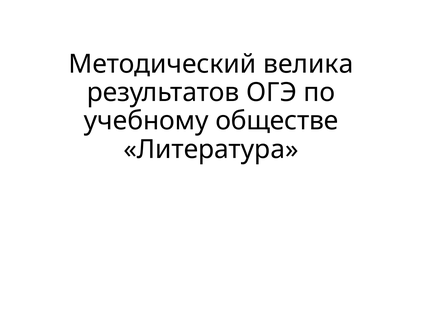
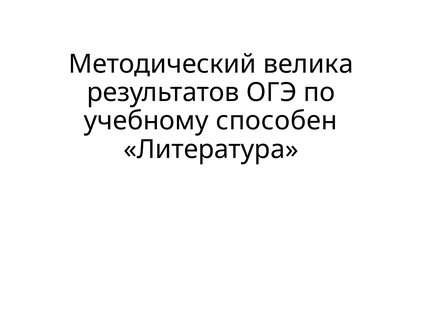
обществе: обществе -> способен
